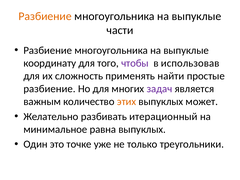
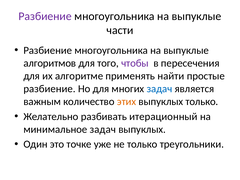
Разбиение at (45, 16) colour: orange -> purple
координату: координату -> алгоритмов
использовав: использовав -> пересечения
сложность: сложность -> алгоритме
задач at (159, 89) colour: purple -> blue
выпуклых может: может -> только
минимальное равна: равна -> задач
